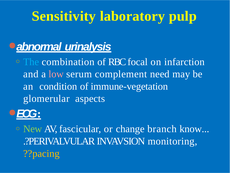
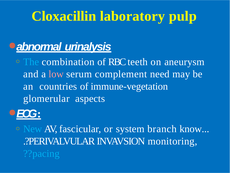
Sensitivity: Sensitivity -> Cloxacillin
focal: focal -> teeth
infarction: infarction -> aneurysm
condition: condition -> countries
New colour: light green -> light blue
change: change -> system
??pacing colour: yellow -> light blue
